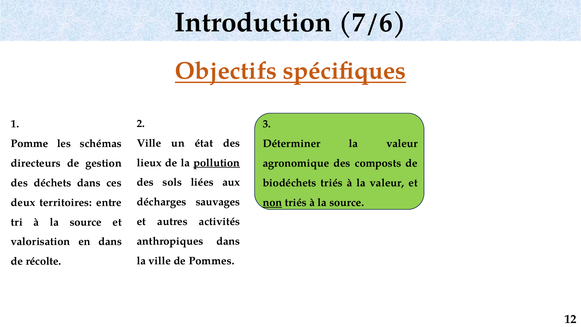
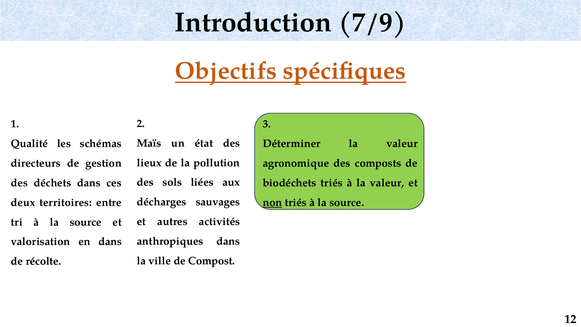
7/6: 7/6 -> 7/9
Ville at (149, 143): Ville -> Maïs
Pomme at (30, 144): Pomme -> Qualité
pollution underline: present -> none
Pommes: Pommes -> Compost
